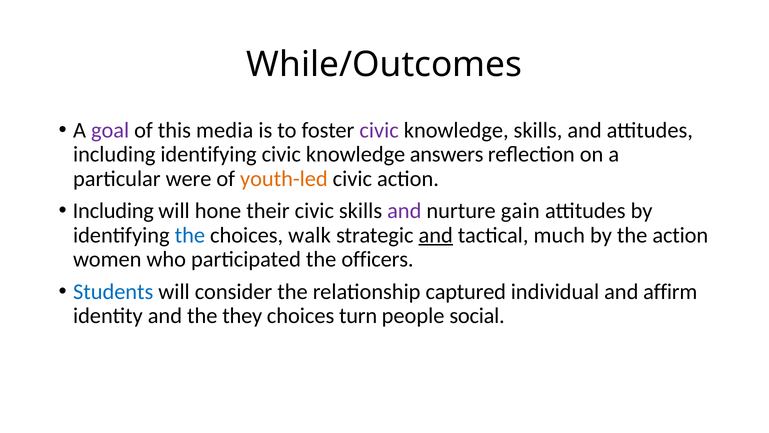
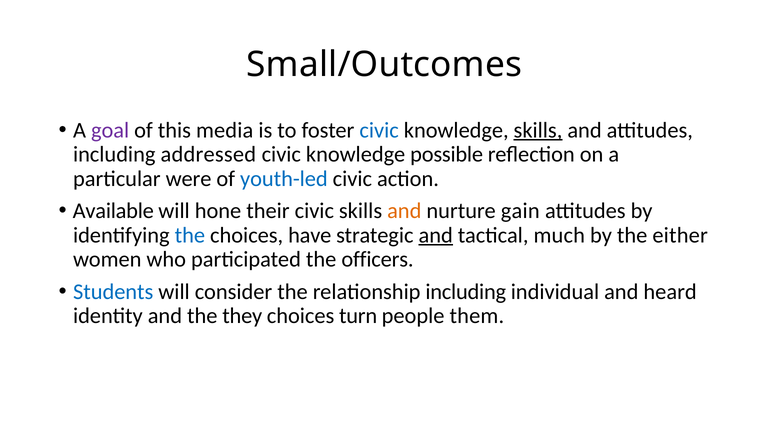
While/Outcomes: While/Outcomes -> Small/Outcomes
civic at (379, 130) colour: purple -> blue
skills at (538, 130) underline: none -> present
including identifying: identifying -> addressed
answers: answers -> possible
youth-led colour: orange -> blue
Including at (113, 211): Including -> Available
and at (404, 211) colour: purple -> orange
walk: walk -> have
the action: action -> either
relationship captured: captured -> including
affirm: affirm -> heard
social: social -> them
